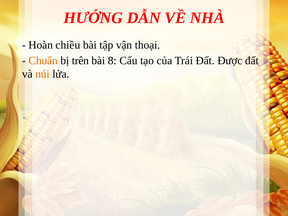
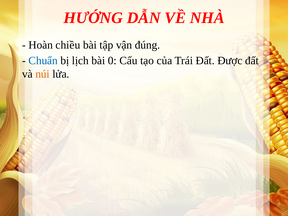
thoại: thoại -> đúng
Chuẩn colour: orange -> blue
trên: trên -> lịch
8: 8 -> 0
